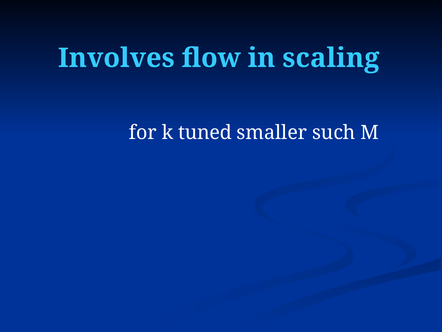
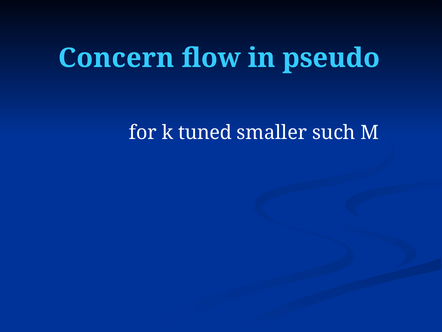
Involves: Involves -> Concern
scaling: scaling -> pseudo
